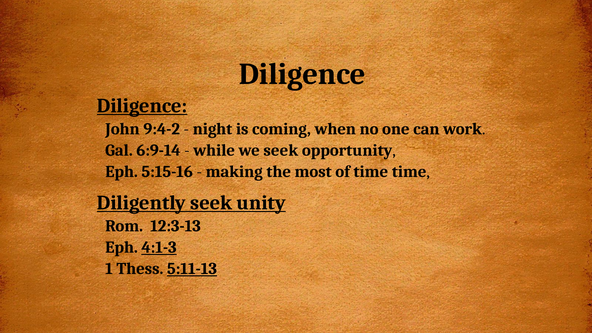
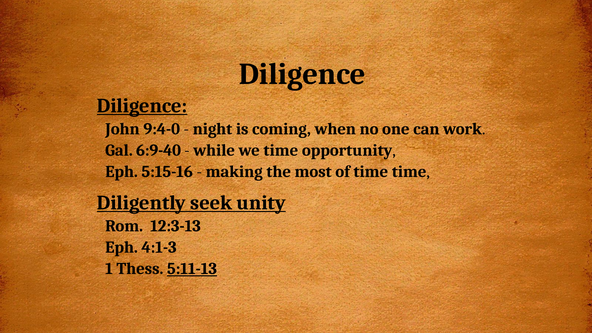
9:4-2: 9:4-2 -> 9:4-0
6:9-14: 6:9-14 -> 6:9-40
we seek: seek -> time
4:1-3 underline: present -> none
